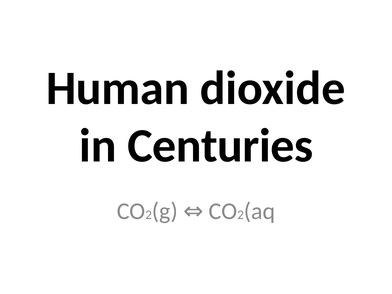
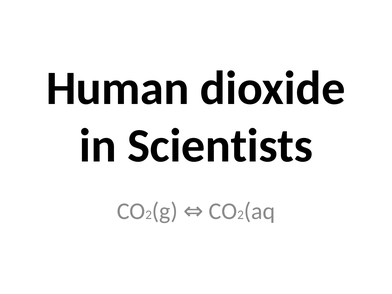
Centuries: Centuries -> Scientists
